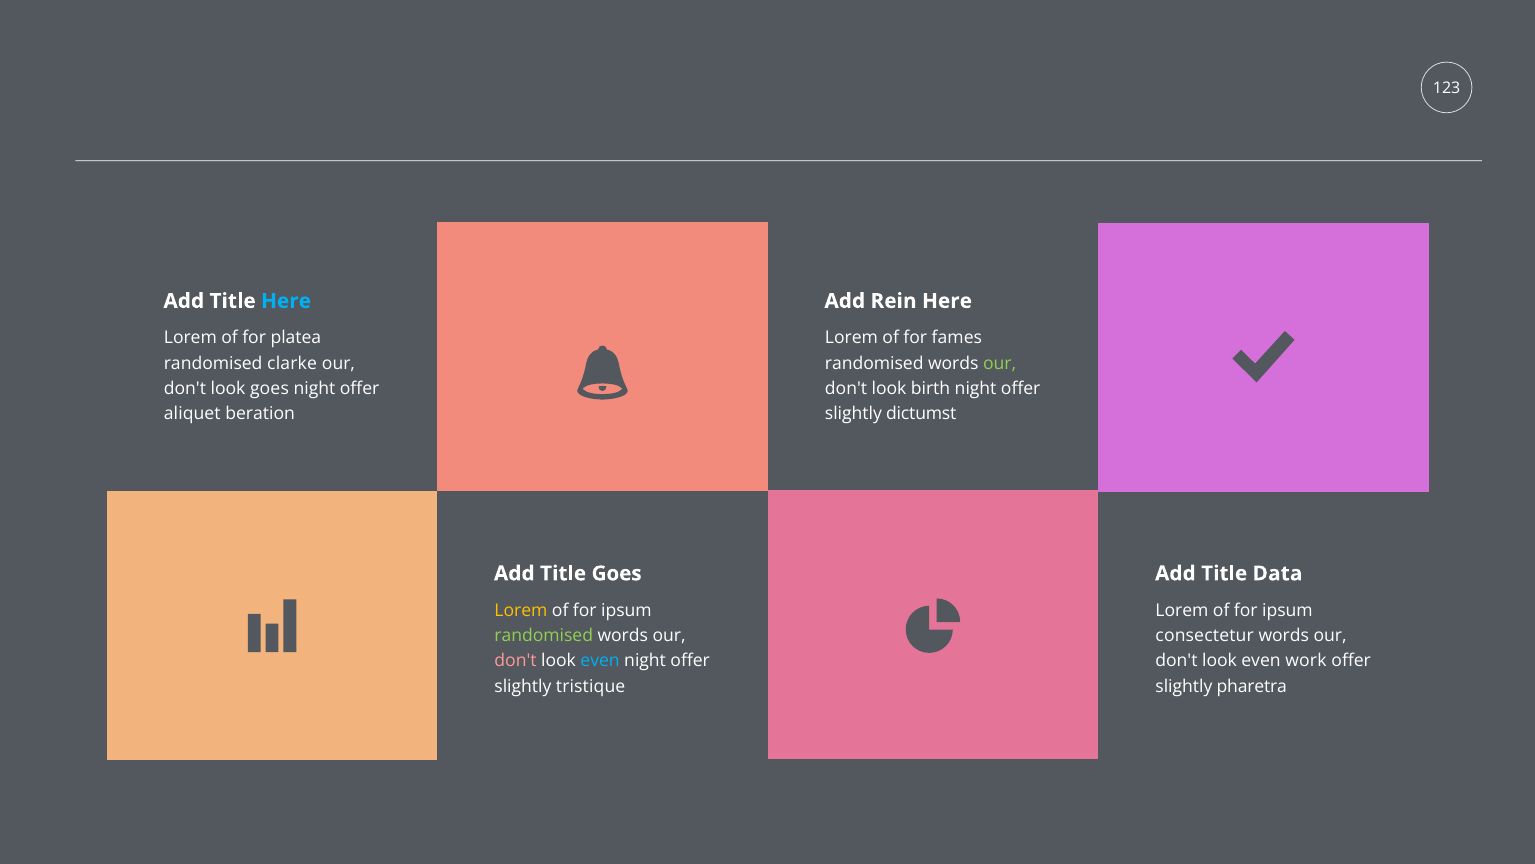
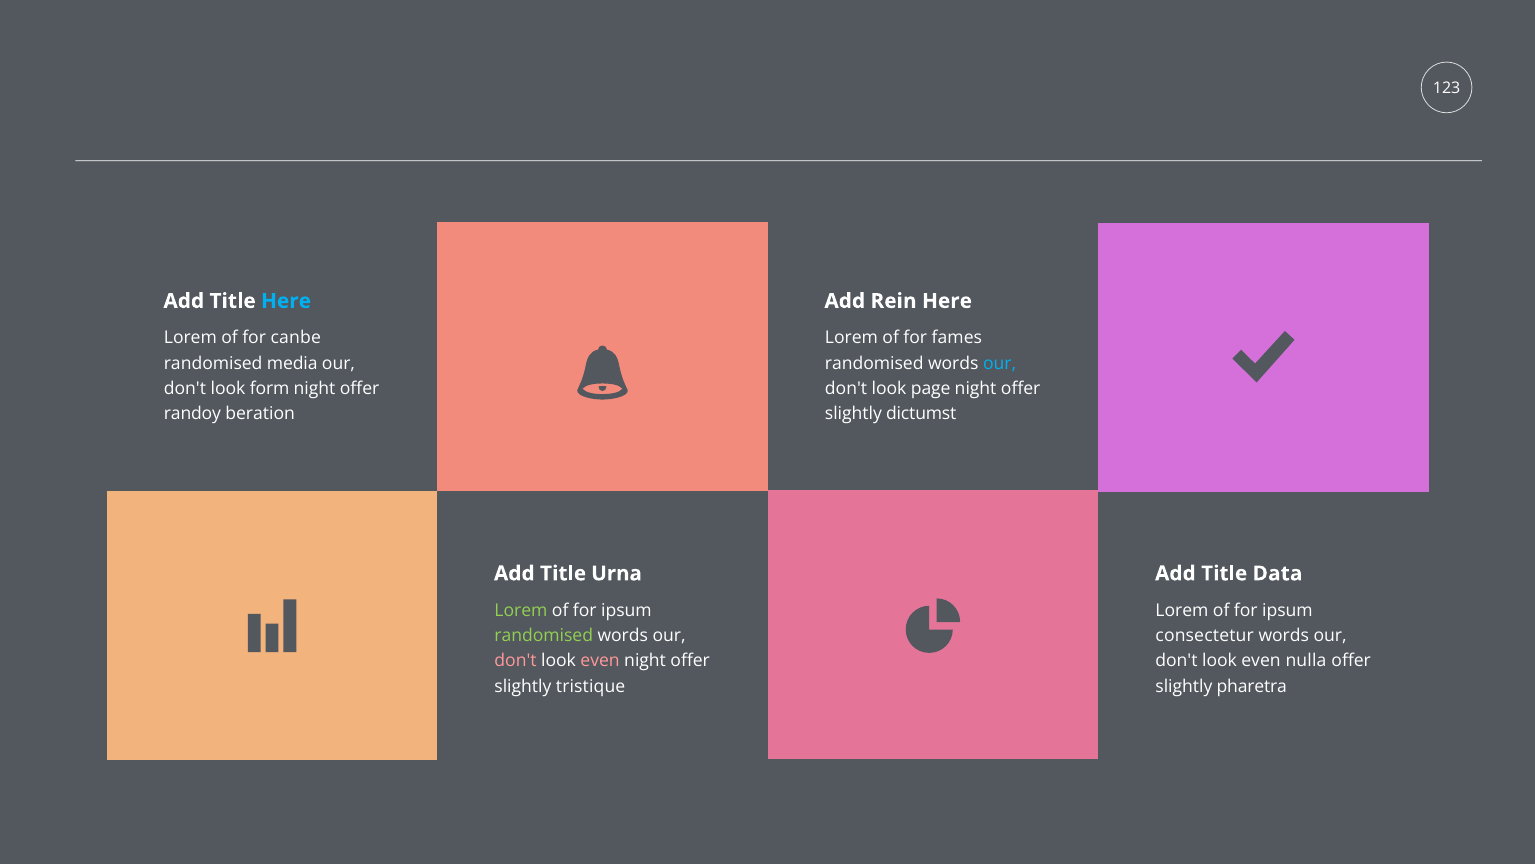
platea: platea -> canbe
clarke: clarke -> media
our at (1000, 363) colour: light green -> light blue
look goes: goes -> form
birth: birth -> page
aliquet: aliquet -> randoy
Title Goes: Goes -> Urna
Lorem at (521, 610) colour: yellow -> light green
even at (600, 661) colour: light blue -> pink
work: work -> nulla
